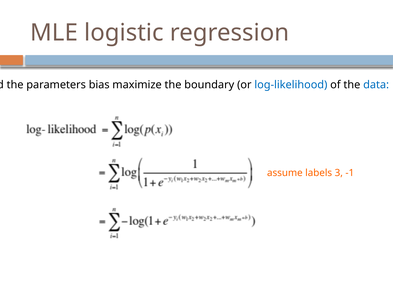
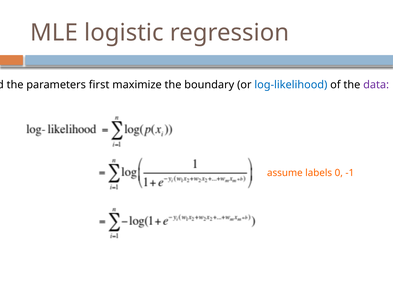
bias: bias -> first
data colour: blue -> purple
3: 3 -> 0
